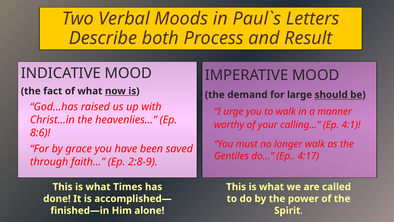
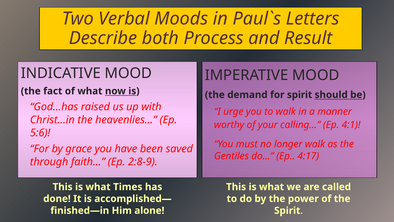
for large: large -> spirit
8:6: 8:6 -> 5:6
